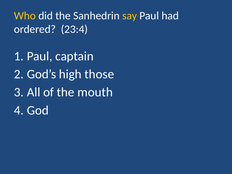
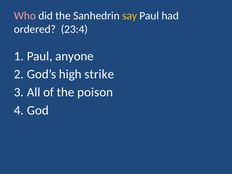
Who colour: yellow -> pink
captain: captain -> anyone
those: those -> strike
mouth: mouth -> poison
